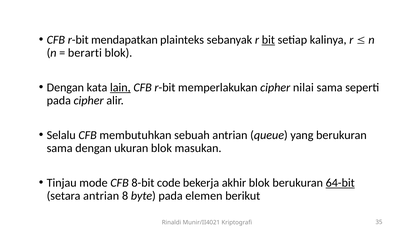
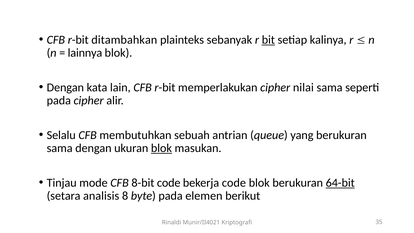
mendapatkan: mendapatkan -> ditambahkan
berarti: berarti -> lainnya
lain underline: present -> none
blok at (161, 148) underline: none -> present
bekerja akhir: akhir -> code
setara antrian: antrian -> analisis
